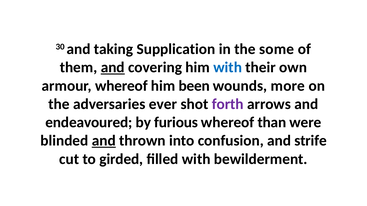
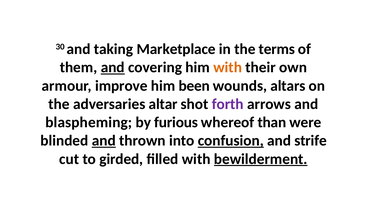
Supplication: Supplication -> Marketplace
some: some -> terms
with at (228, 68) colour: blue -> orange
armour whereof: whereof -> improve
more: more -> altars
ever: ever -> altar
endeavoured: endeavoured -> blaspheming
confusion underline: none -> present
bewilderment underline: none -> present
